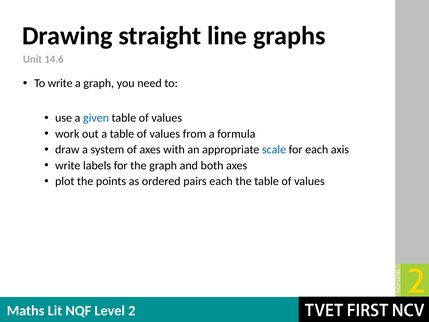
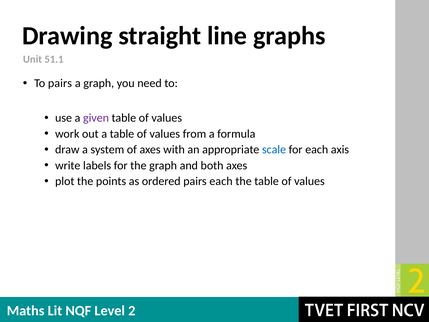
14.6: 14.6 -> 51.1
To write: write -> pairs
given colour: blue -> purple
